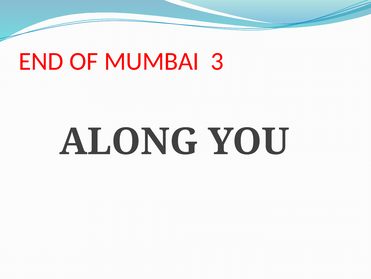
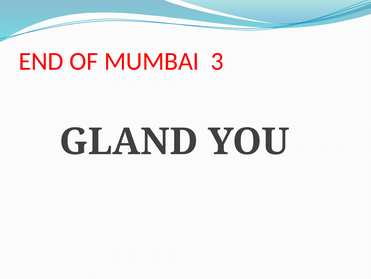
ALONG: ALONG -> GLAND
